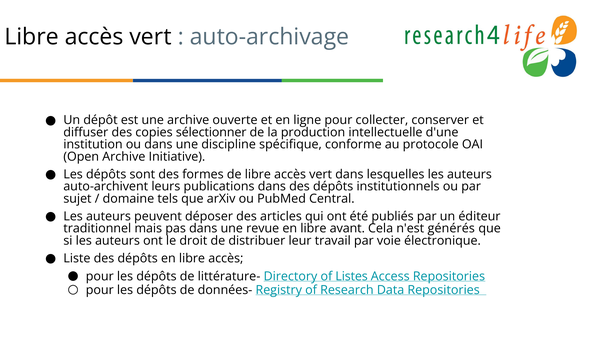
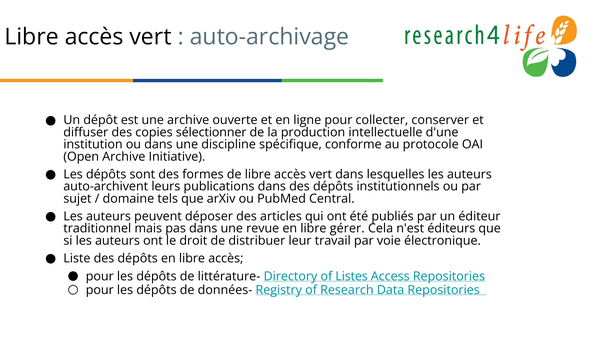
avant: avant -> gérer
générés: générés -> éditeurs
